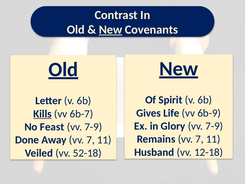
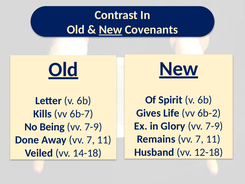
6b-9: 6b-9 -> 6b-2
Kills underline: present -> none
Feast: Feast -> Being
52-18: 52-18 -> 14-18
